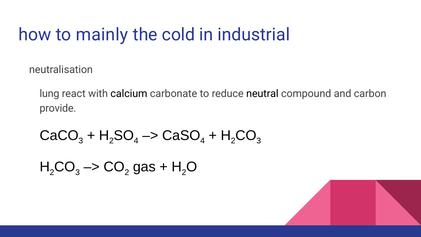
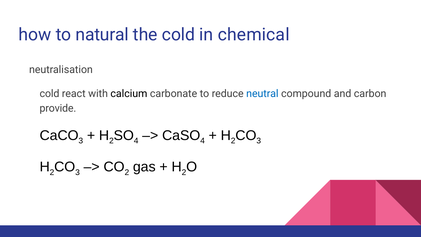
mainly: mainly -> natural
industrial: industrial -> chemical
lung at (49, 94): lung -> cold
neutral colour: black -> blue
